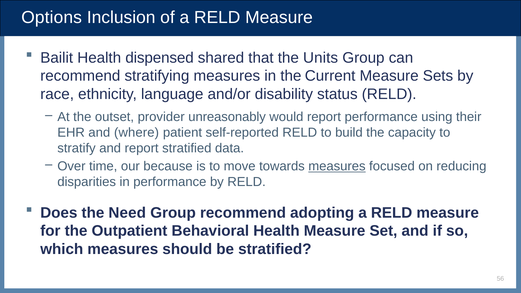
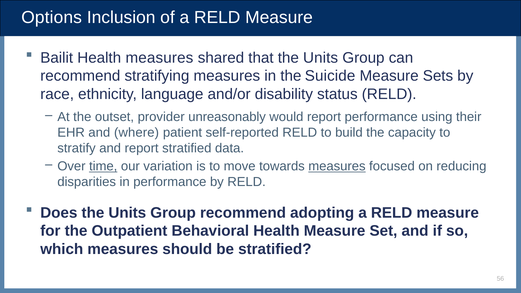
Health dispensed: dispensed -> measures
Current: Current -> Suicide
time underline: none -> present
because: because -> variation
Does the Need: Need -> Units
